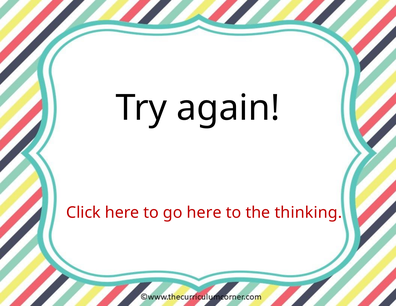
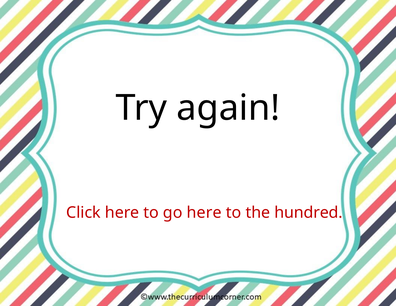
thinking: thinking -> hundred
